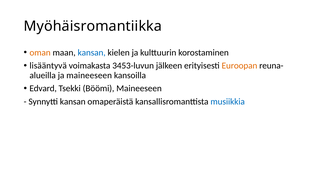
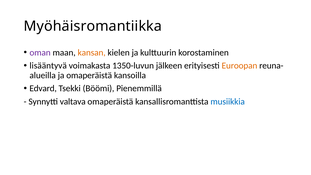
oman colour: orange -> purple
kansan at (92, 53) colour: blue -> orange
3453-luvun: 3453-luvun -> 1350-luvun
ja maineeseen: maineeseen -> omaperäistä
Böömi Maineeseen: Maineeseen -> Pienemmillä
Synnytti kansan: kansan -> valtava
